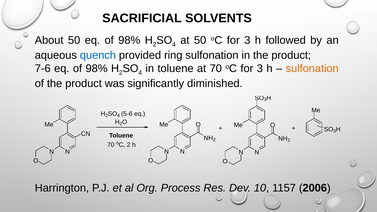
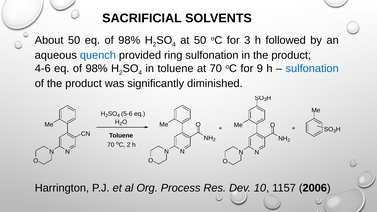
7-6: 7-6 -> 4-6
70 oC for 3: 3 -> 9
sulfonation at (312, 68) colour: orange -> blue
